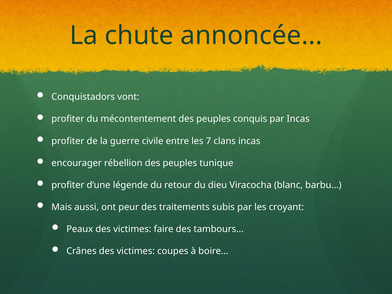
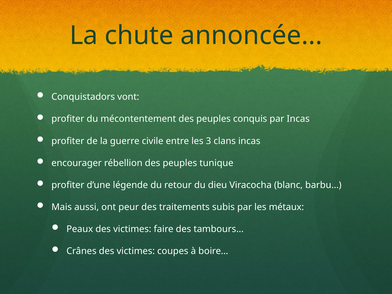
7: 7 -> 3
croyant: croyant -> métaux
